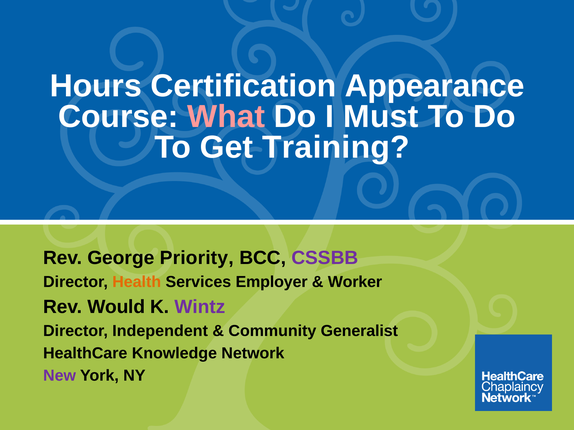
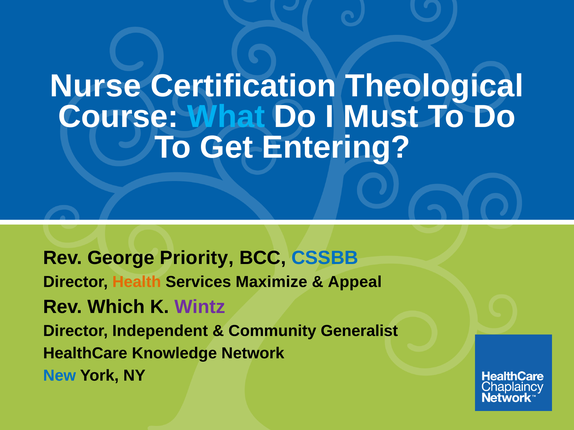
Hours: Hours -> Nurse
Appearance: Appearance -> Theological
What colour: pink -> light blue
Training: Training -> Entering
CSSBB colour: purple -> blue
Employer: Employer -> Maximize
Worker: Worker -> Appeal
Would: Would -> Which
New colour: purple -> blue
